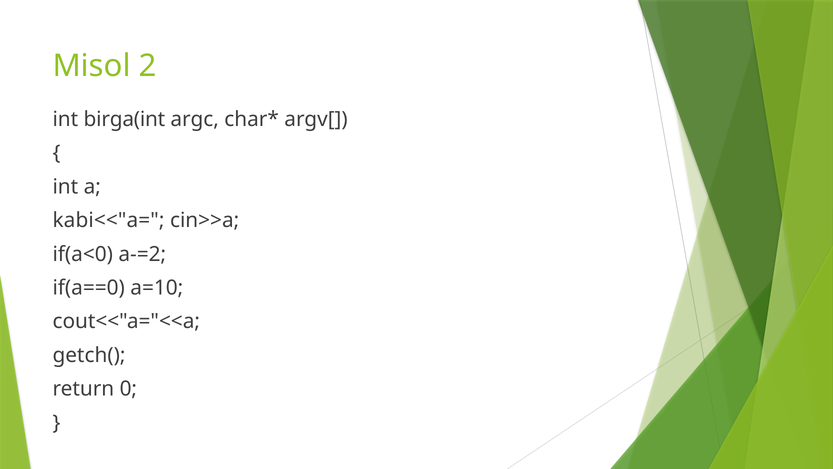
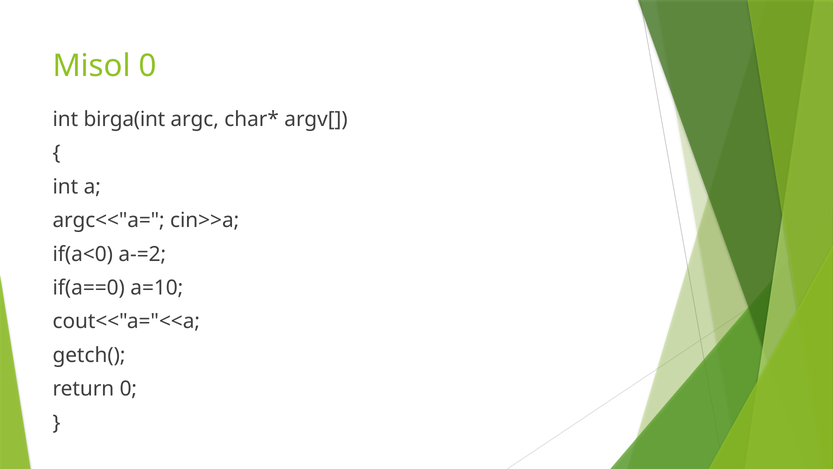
Misol 2: 2 -> 0
kabi<<"a=: kabi<<"a= -> argc<<"a=
